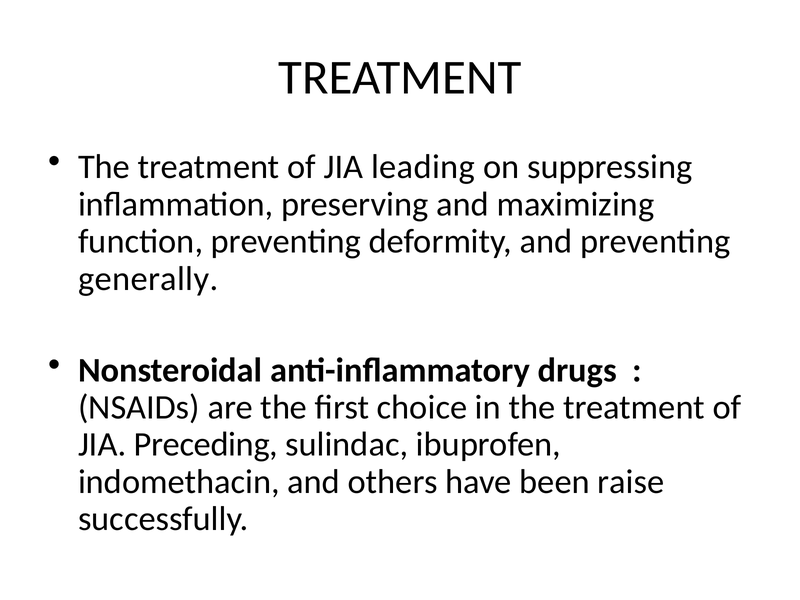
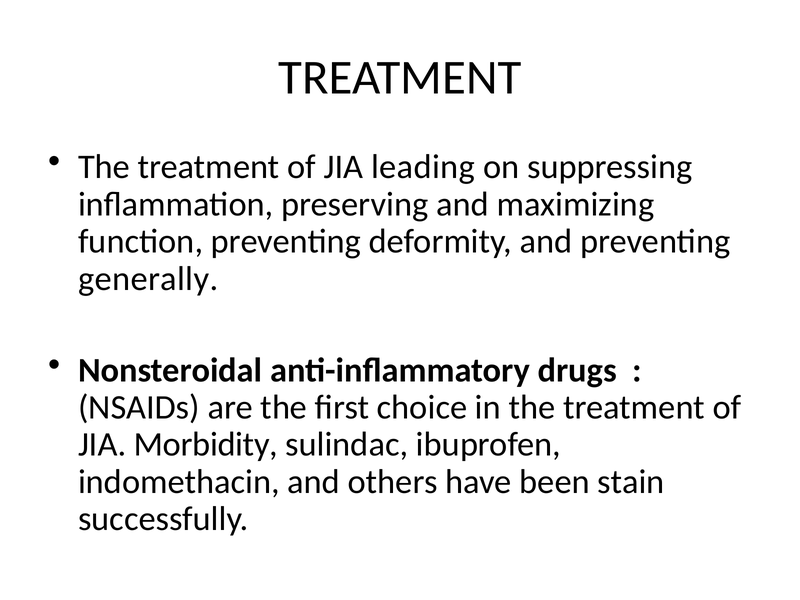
Preceding: Preceding -> Morbidity
raise: raise -> stain
